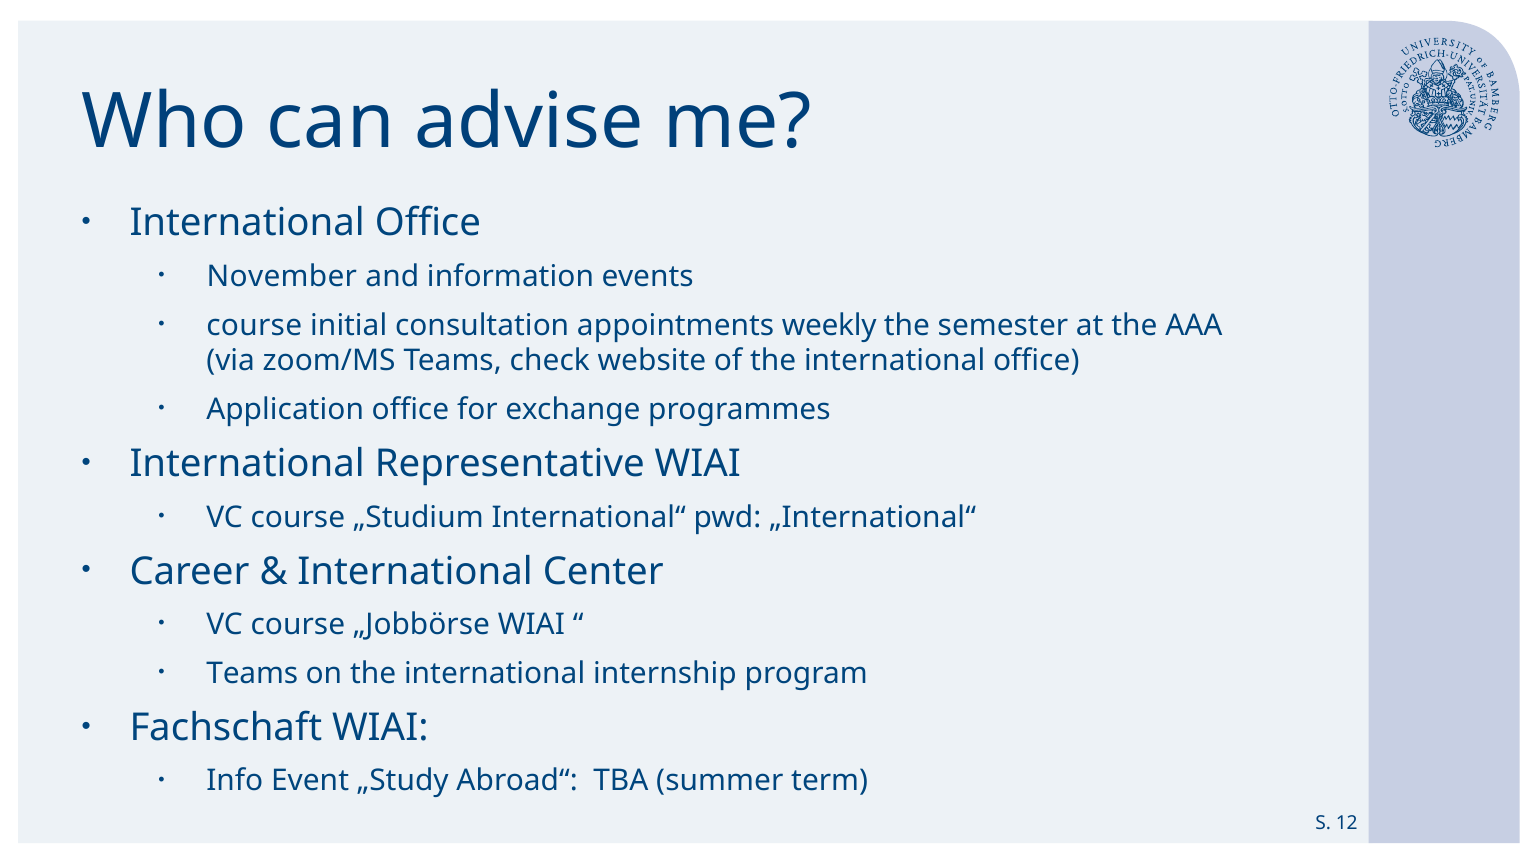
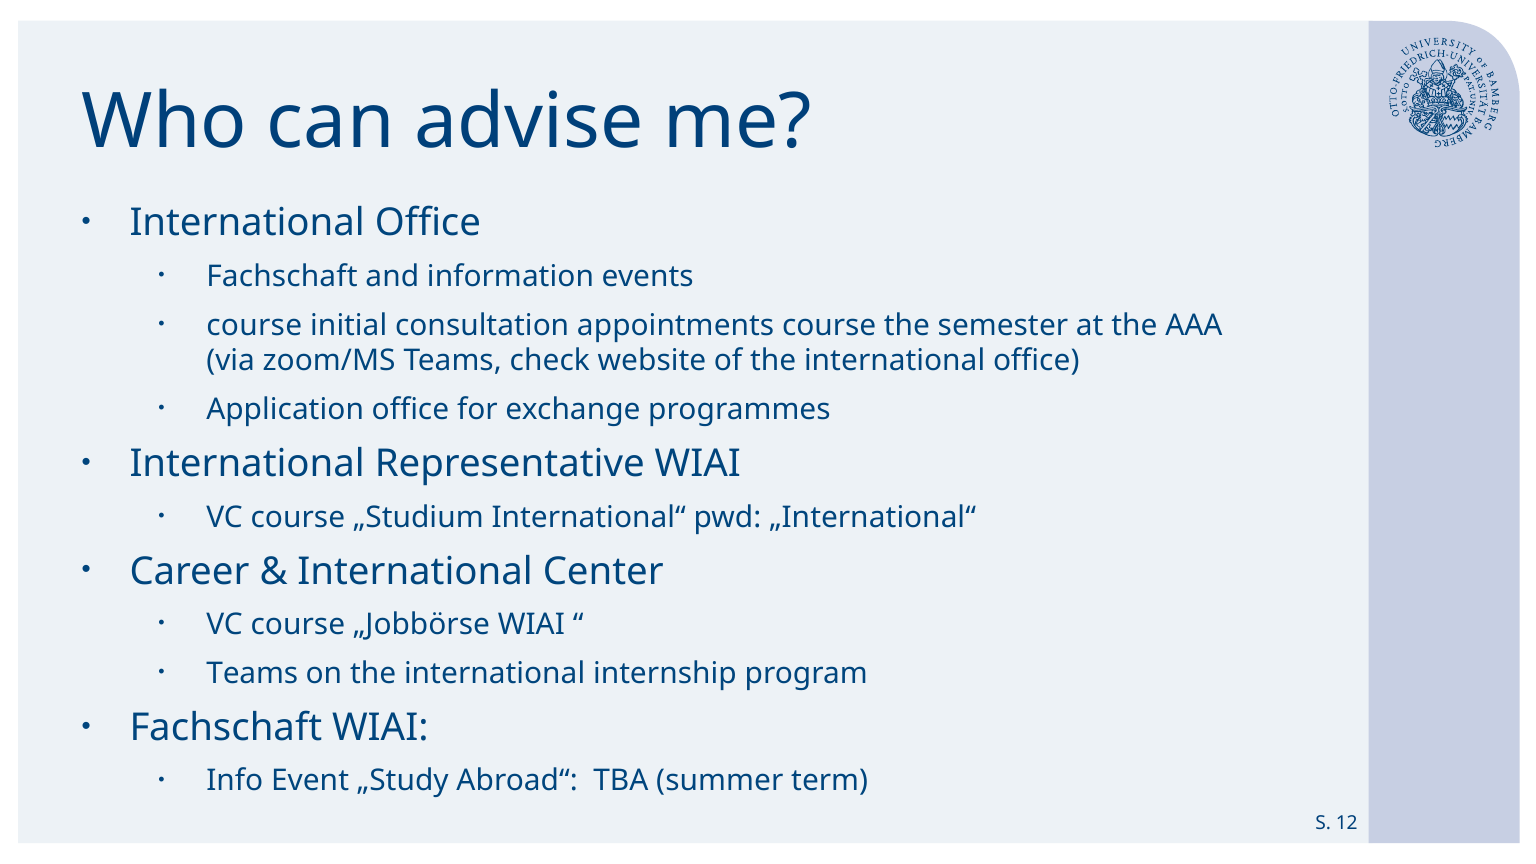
November at (282, 276): November -> Fachschaft
appointments weekly: weekly -> course
